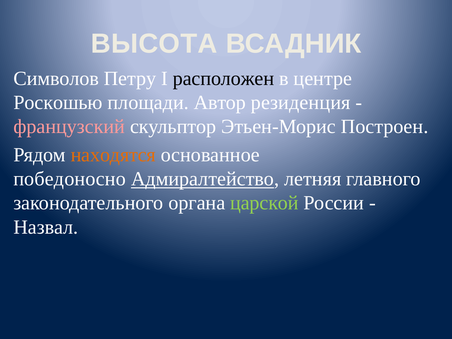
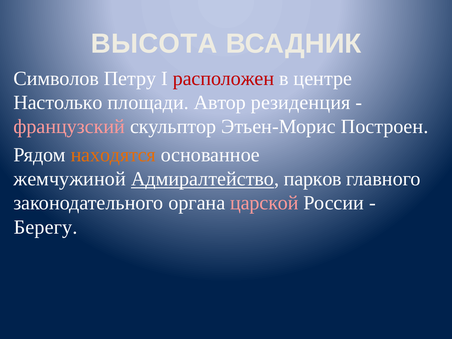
расположен colour: black -> red
Роскошью: Роскошью -> Настолько
победоносно: победоносно -> жемчужиной
летняя: летняя -> парков
царской colour: light green -> pink
Назвал: Назвал -> Берегу
